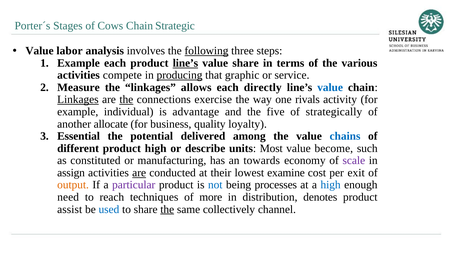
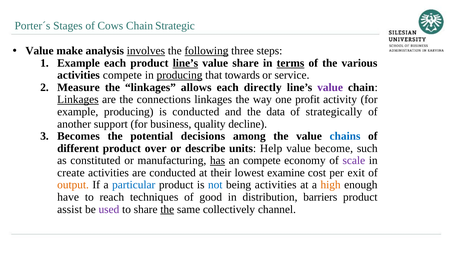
labor: labor -> make
involves underline: none -> present
terms underline: none -> present
graphic: graphic -> towards
value at (330, 88) colour: blue -> purple
the at (126, 100) underline: present -> none
connections exercise: exercise -> linkages
rivals: rivals -> profit
example individual: individual -> producing
is advantage: advantage -> conducted
five: five -> data
allocate: allocate -> support
loyalty: loyalty -> decline
Essential: Essential -> Becomes
delivered: delivered -> decisions
product high: high -> over
Most: Most -> Help
has underline: none -> present
an towards: towards -> compete
assign: assign -> create
are at (139, 173) underline: present -> none
particular colour: purple -> blue
being processes: processes -> activities
high at (331, 185) colour: blue -> orange
need: need -> have
more: more -> good
denotes: denotes -> barriers
used colour: blue -> purple
